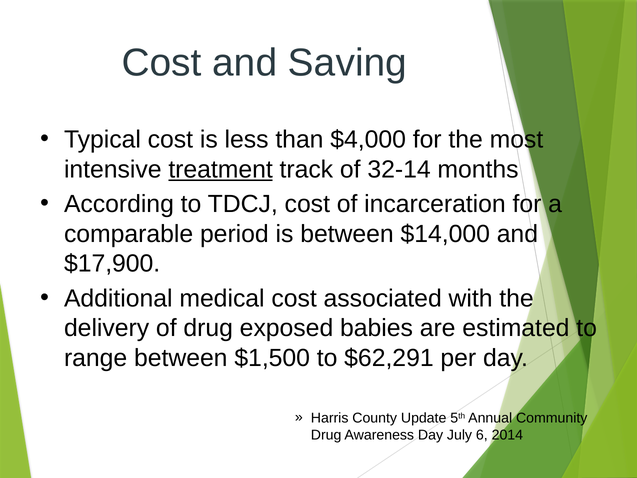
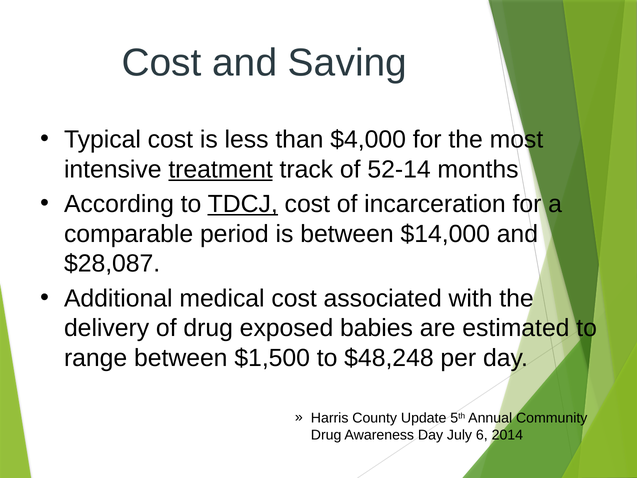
32-14: 32-14 -> 52-14
TDCJ underline: none -> present
$17,900: $17,900 -> $28,087
$62,291: $62,291 -> $48,248
